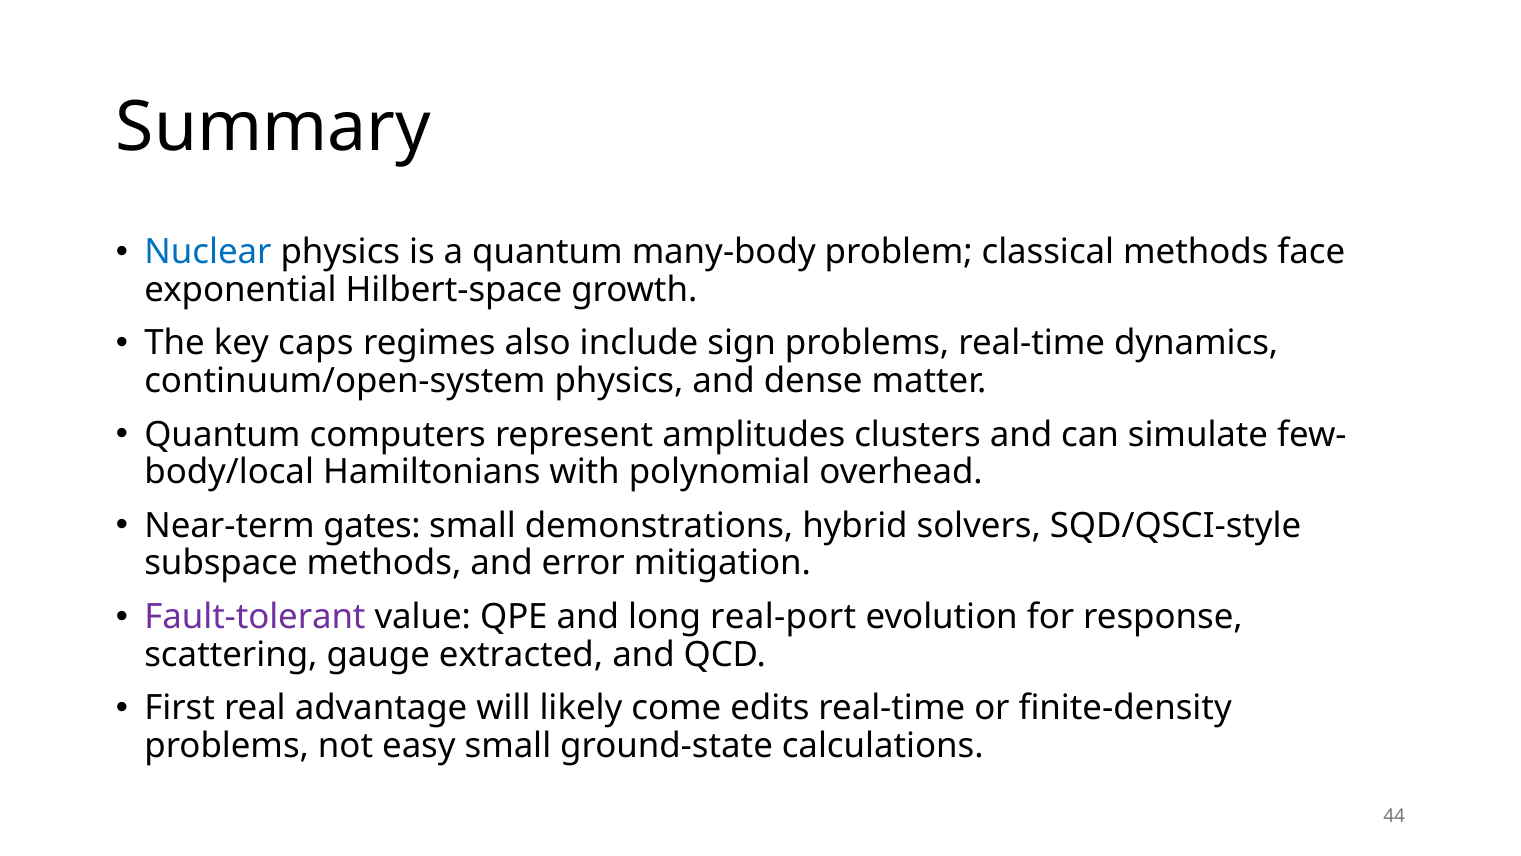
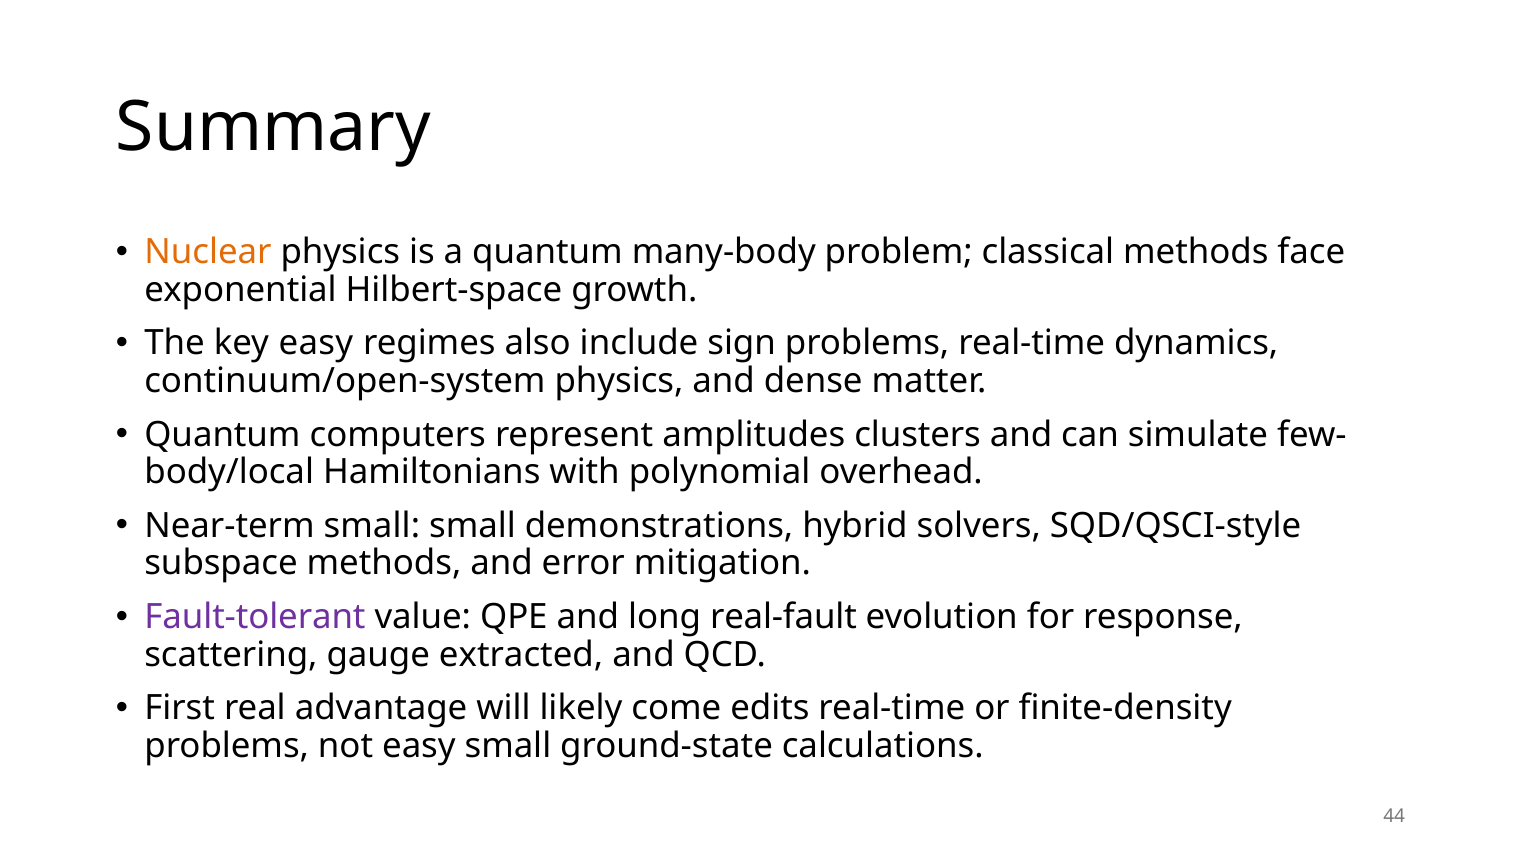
Nuclear colour: blue -> orange
key caps: caps -> easy
Near-term gates: gates -> small
real-port: real-port -> real-fault
